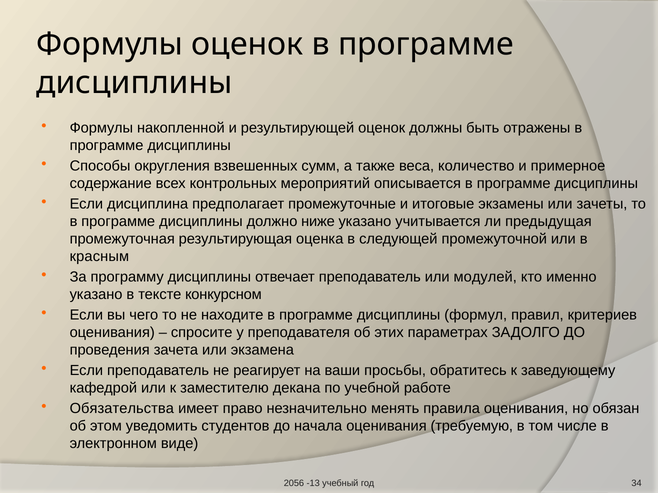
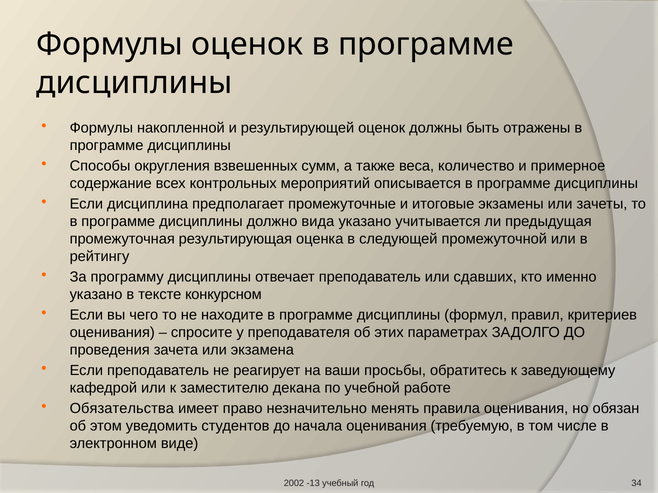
ниже: ниже -> вида
красным: красным -> рейтингу
модулей: модулей -> сдавших
2056: 2056 -> 2002
